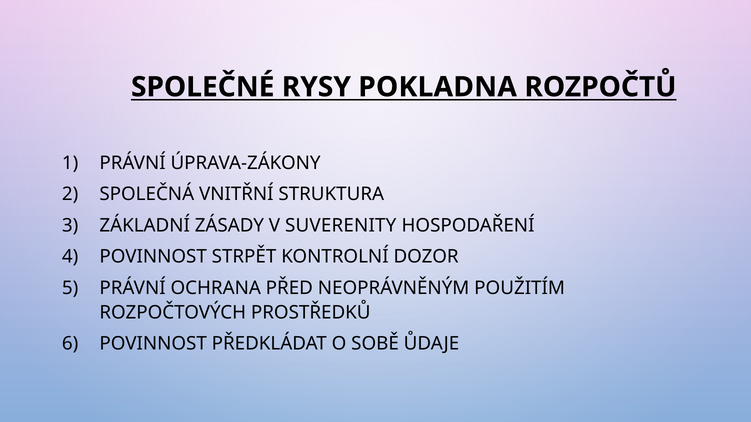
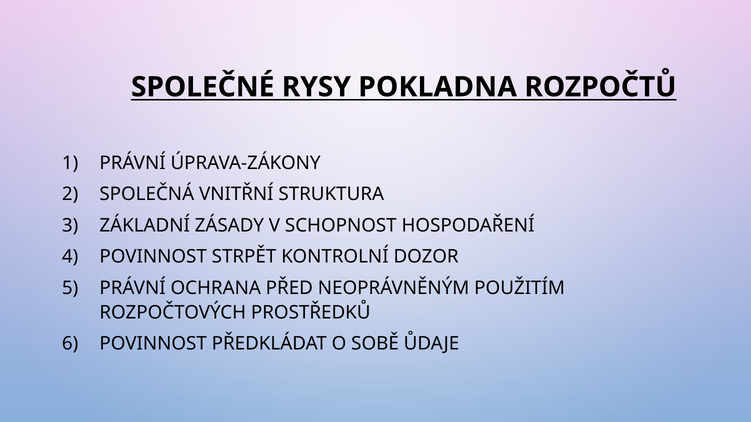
SUVERENITY: SUVERENITY -> SCHOPNOST
